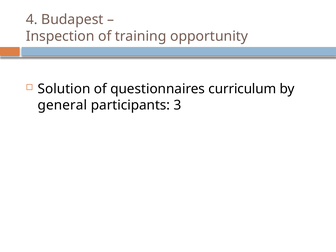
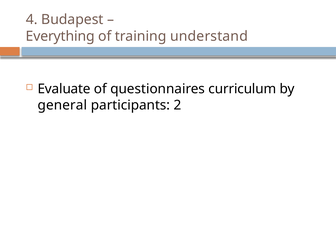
Inspection: Inspection -> Everything
opportunity: opportunity -> understand
Solution: Solution -> Evaluate
3: 3 -> 2
